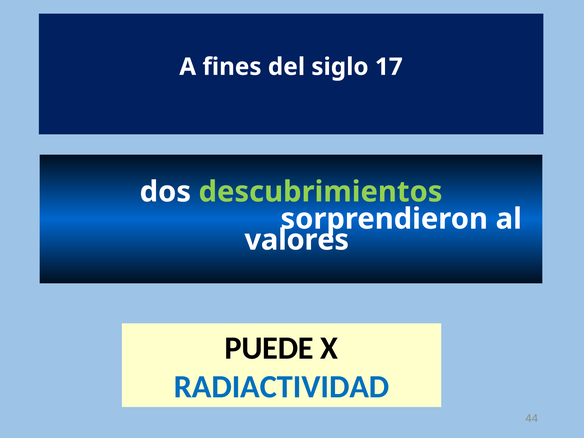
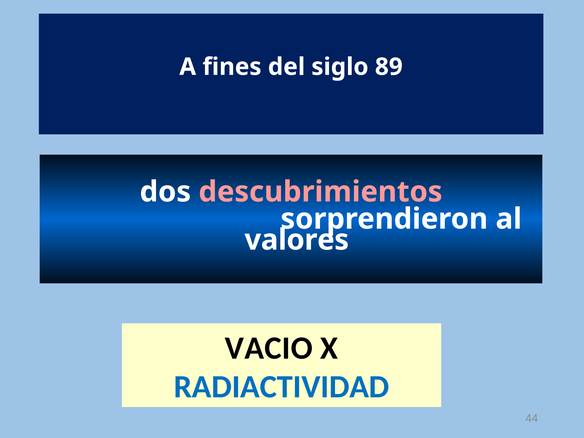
17: 17 -> 89
descubrimientos colour: light green -> pink
PUEDE: PUEDE -> VACIO
